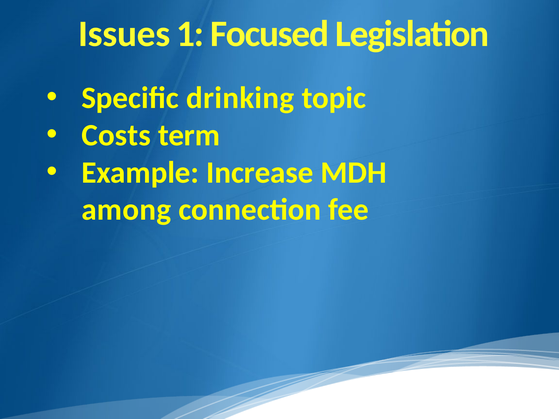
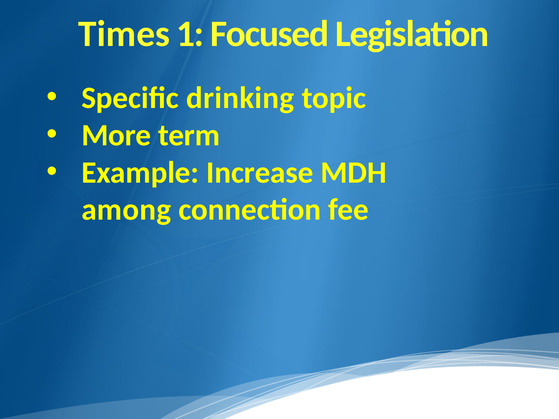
Issues: Issues -> Times
Costs: Costs -> More
